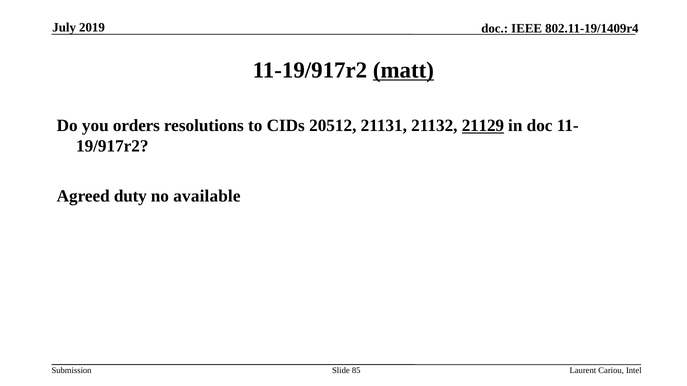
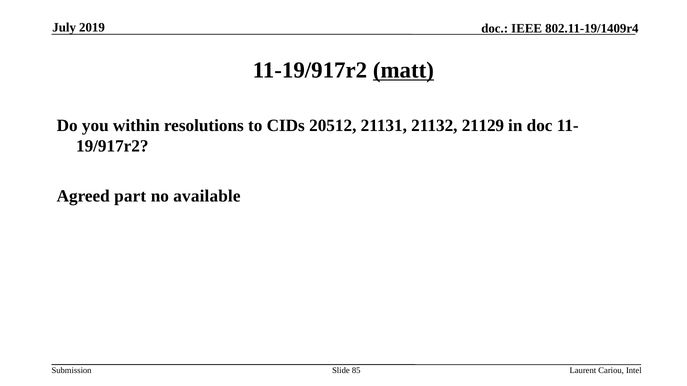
orders: orders -> within
21129 underline: present -> none
duty: duty -> part
